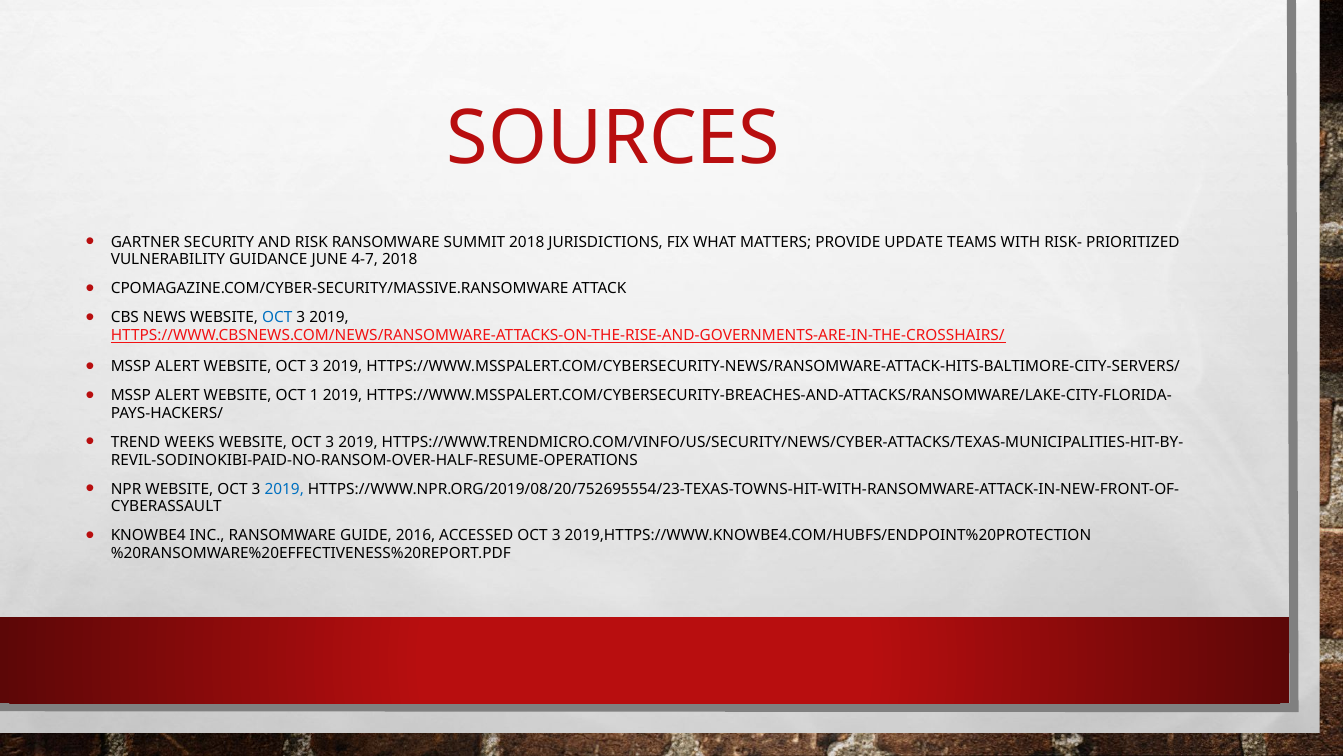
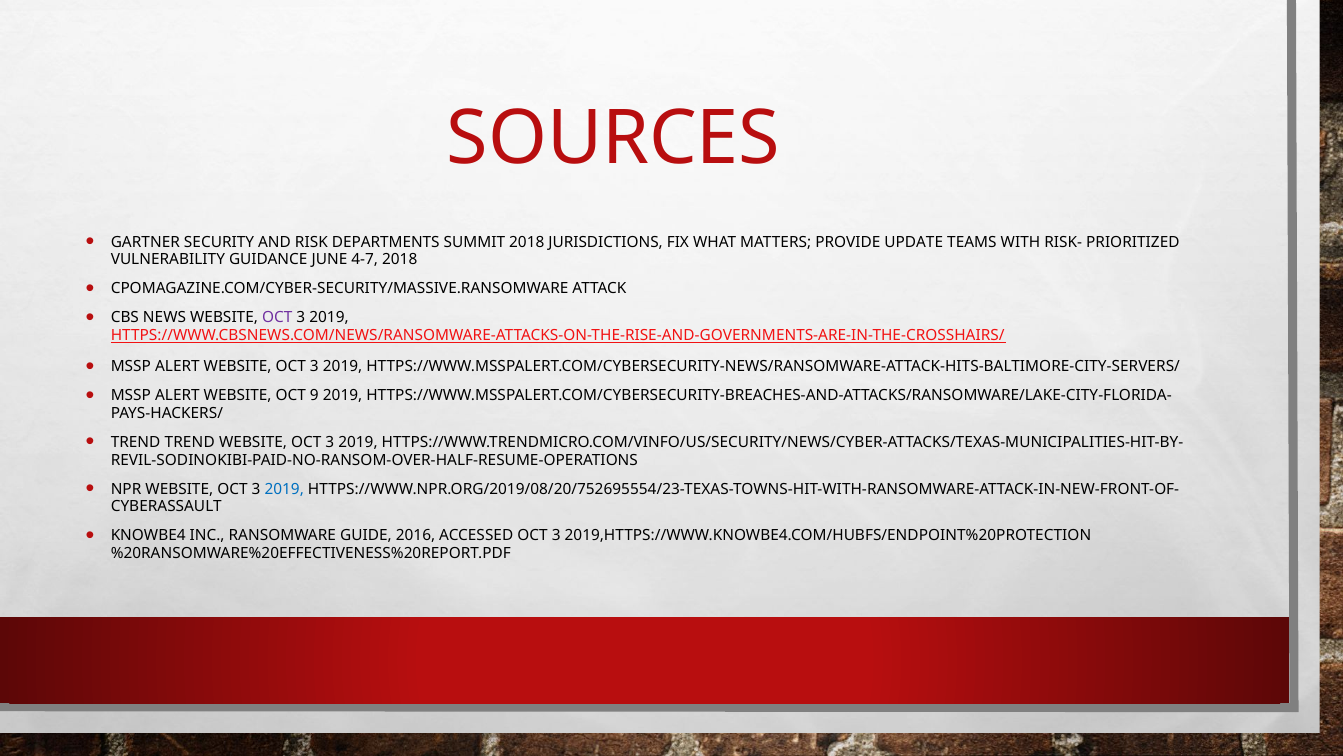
RISK RANSOMWARE: RANSOMWARE -> DEPARTMENTS
OCT at (277, 317) colour: blue -> purple
1: 1 -> 9
TREND WEEKS: WEEKS -> TREND
